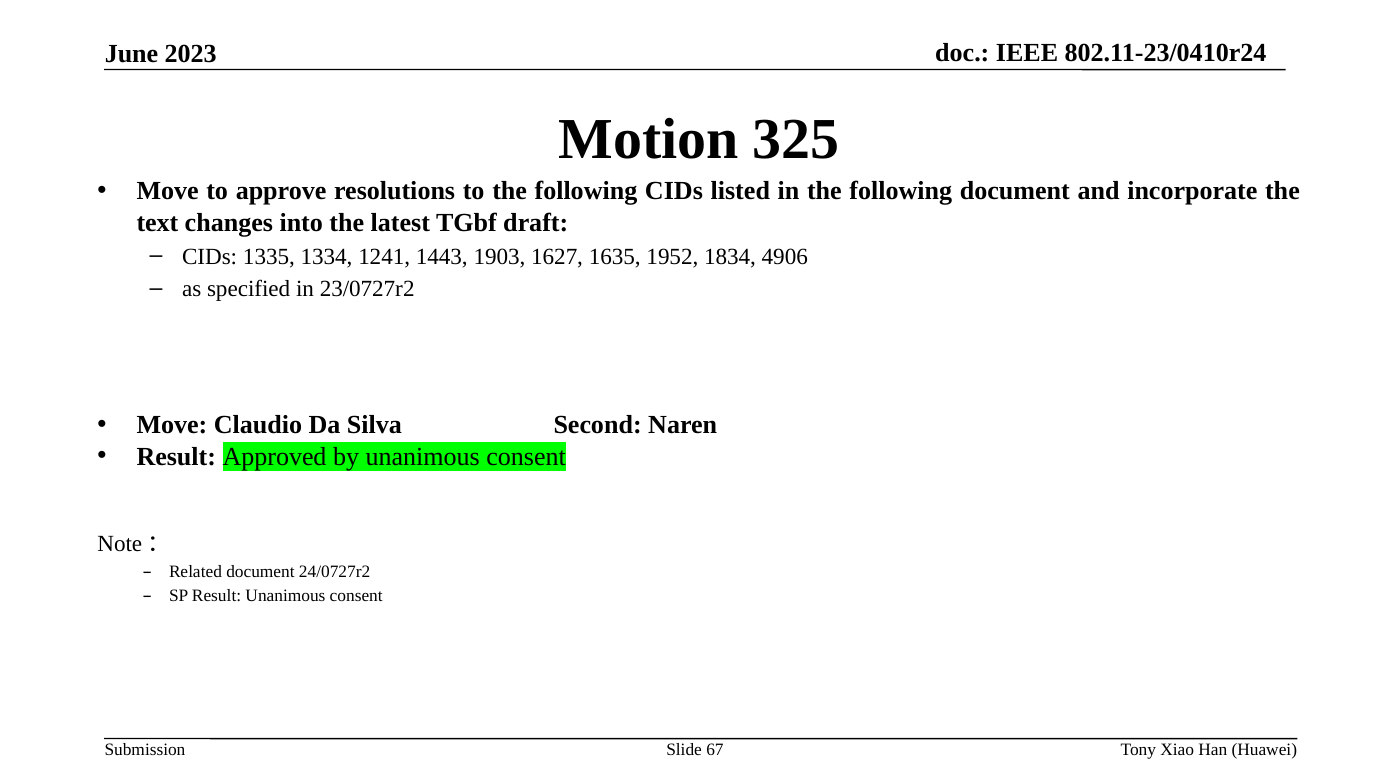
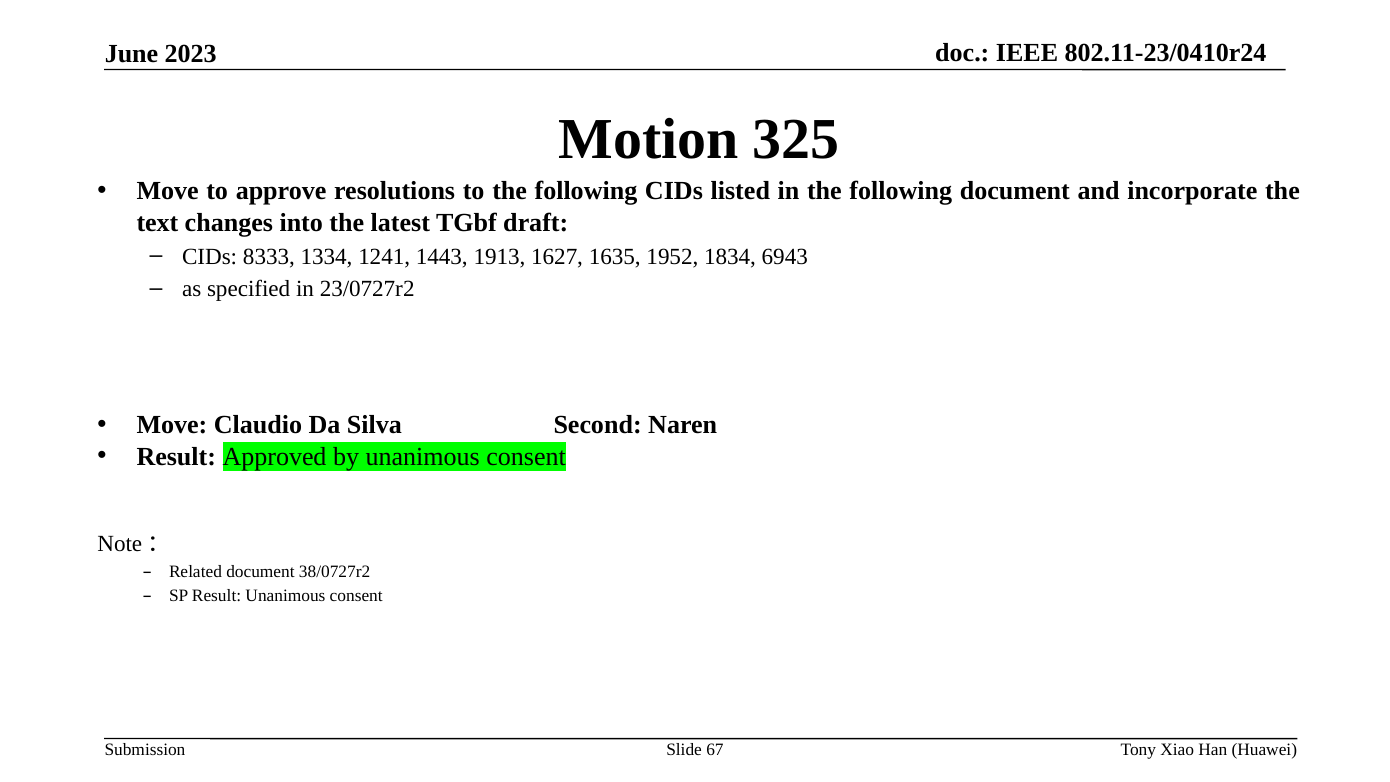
1335: 1335 -> 8333
1903: 1903 -> 1913
4906: 4906 -> 6943
24/0727r2: 24/0727r2 -> 38/0727r2
